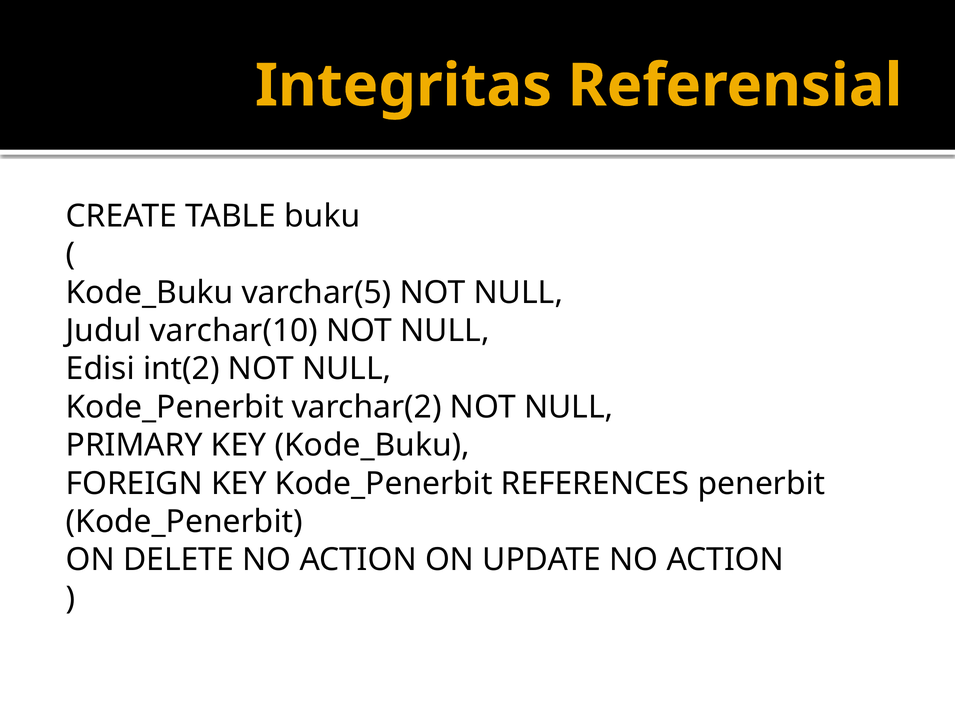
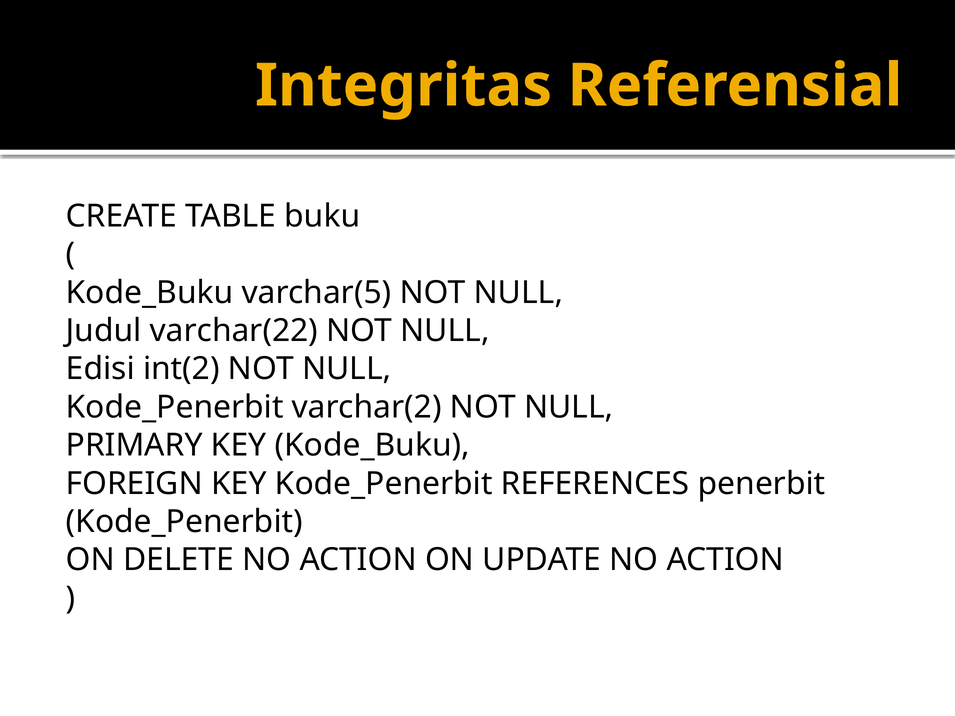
varchar(10: varchar(10 -> varchar(22
